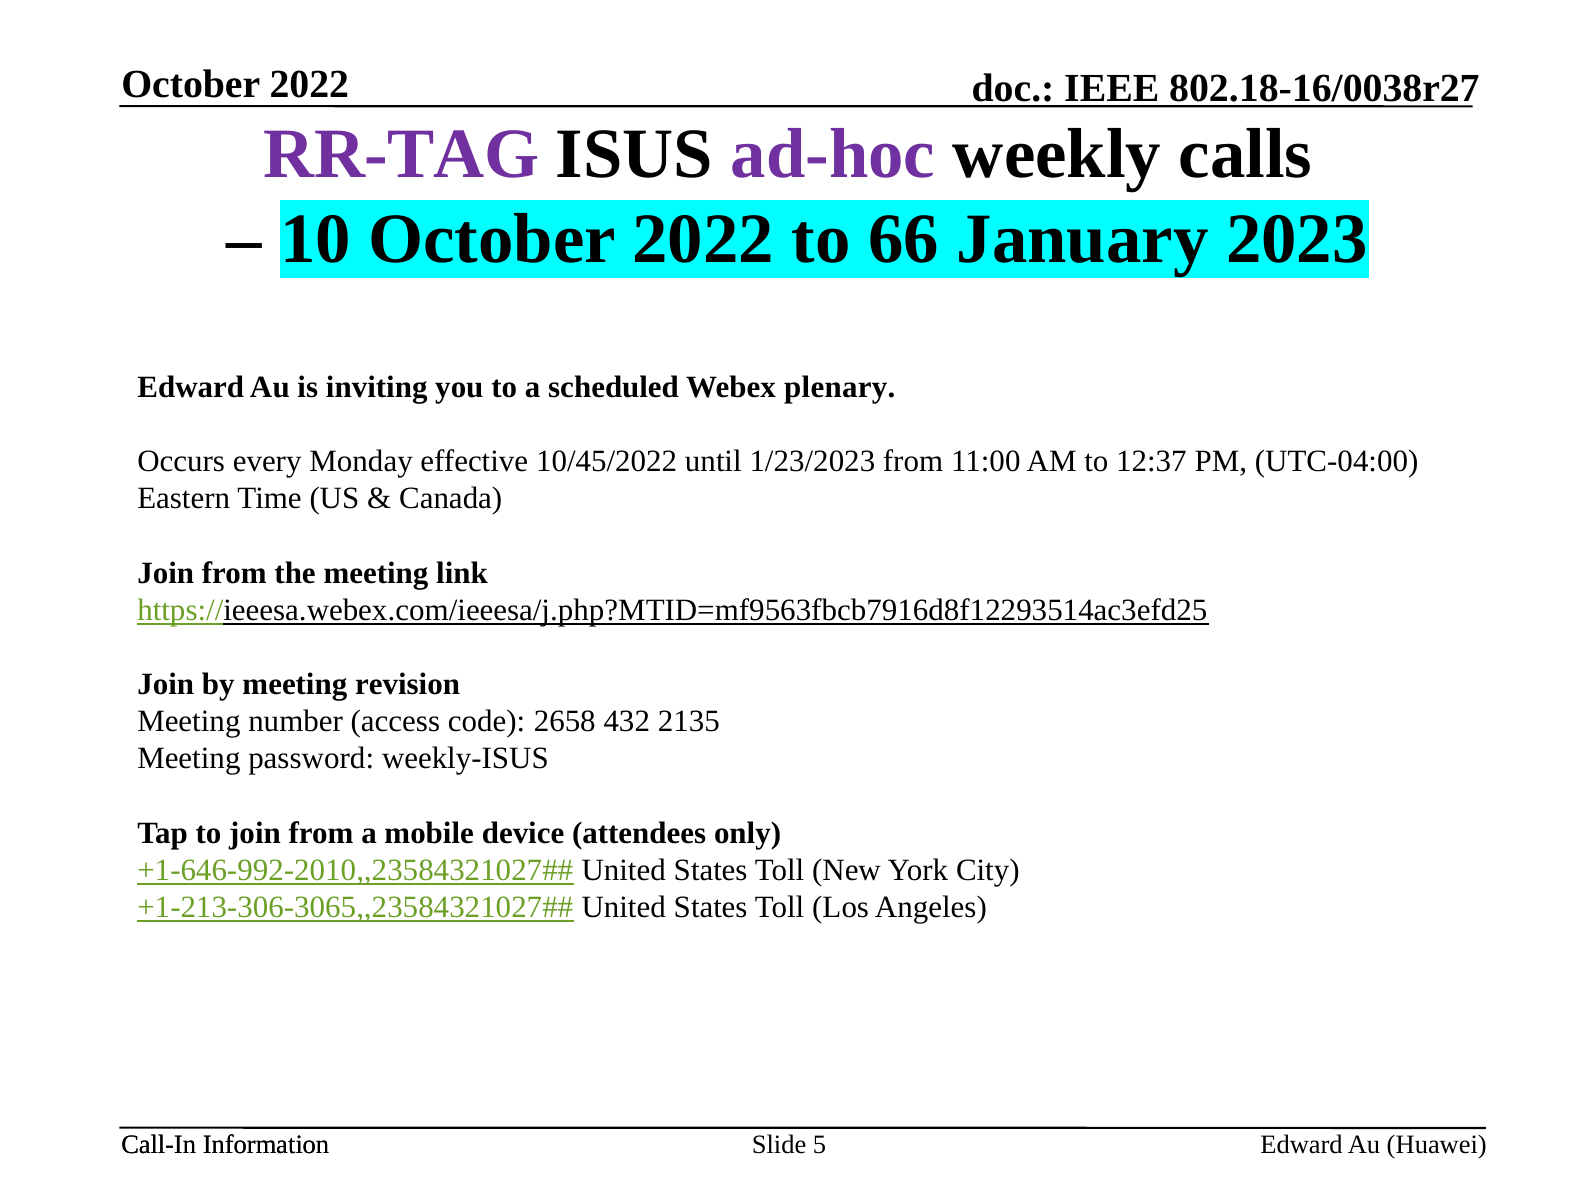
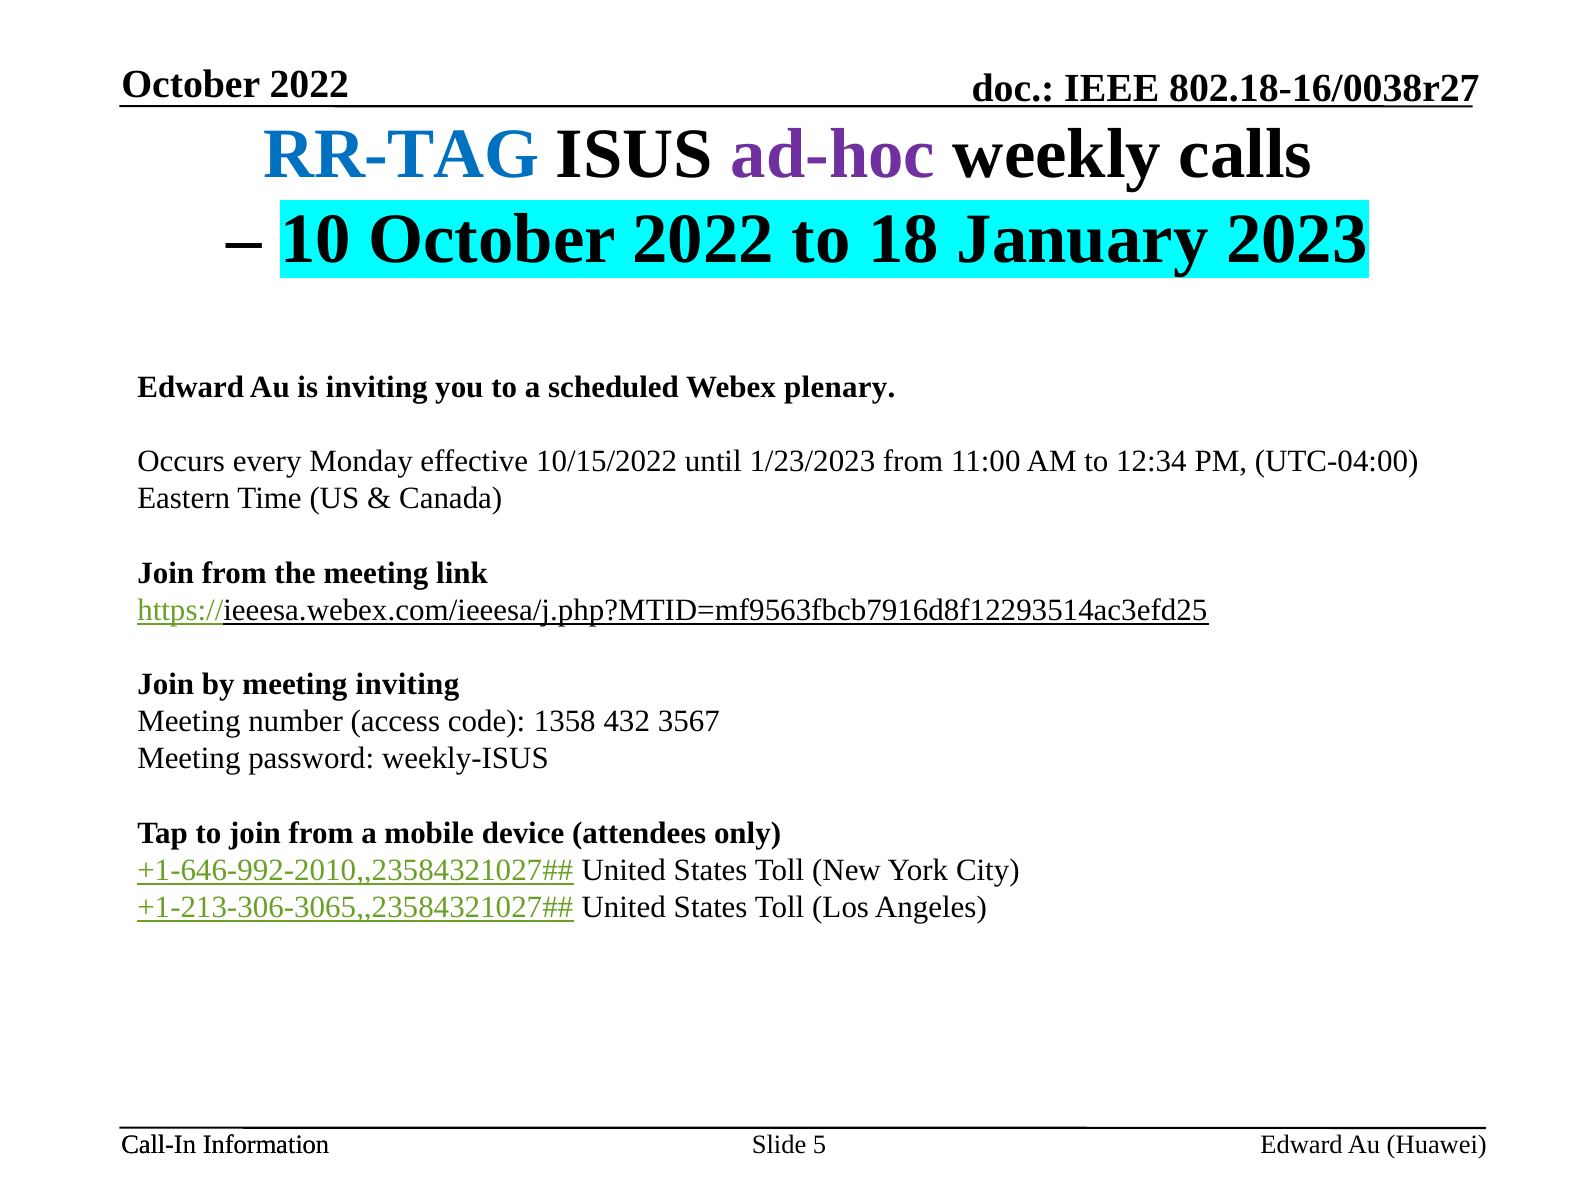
RR-TAG colour: purple -> blue
66: 66 -> 18
10/45/2022: 10/45/2022 -> 10/15/2022
12:37: 12:37 -> 12:34
meeting revision: revision -> inviting
2658: 2658 -> 1358
2135: 2135 -> 3567
